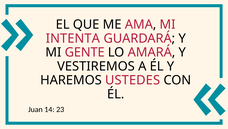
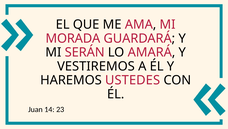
INTENTA: INTENTA -> MORADA
GENTE: GENTE -> SERÁN
